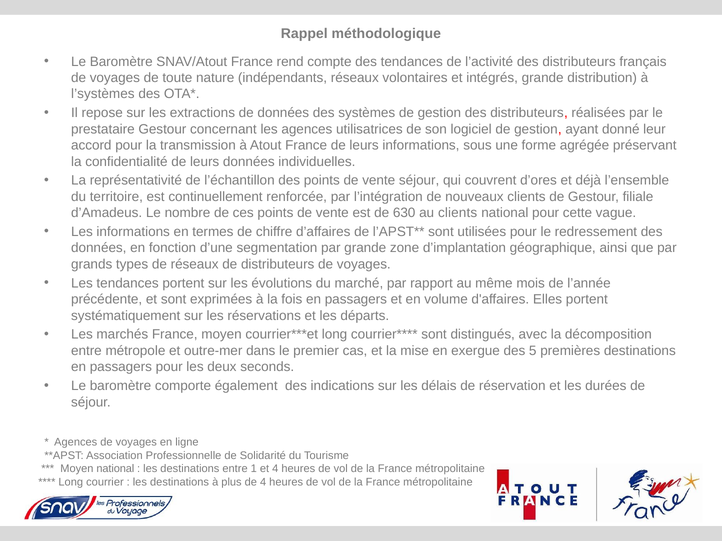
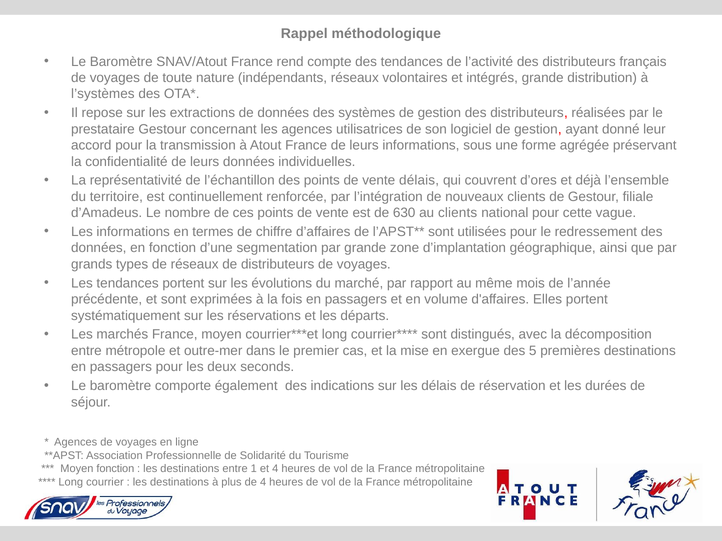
vente séjour: séjour -> délais
Moyen national: national -> fonction
